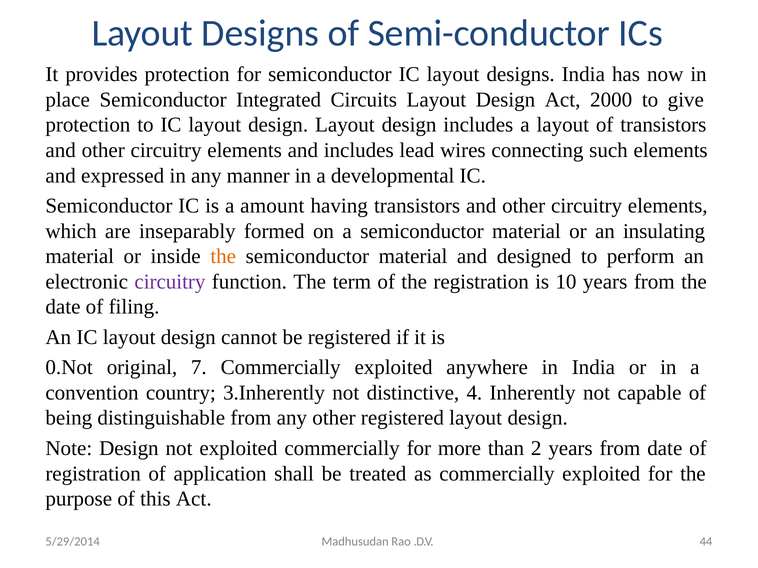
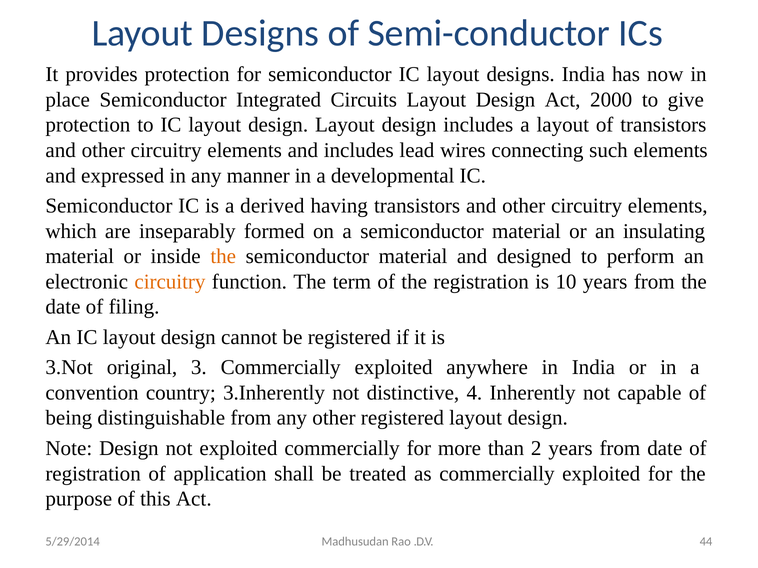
amount: amount -> derived
circuitry at (170, 282) colour: purple -> orange
0.Not: 0.Not -> 3.Not
7: 7 -> 3
